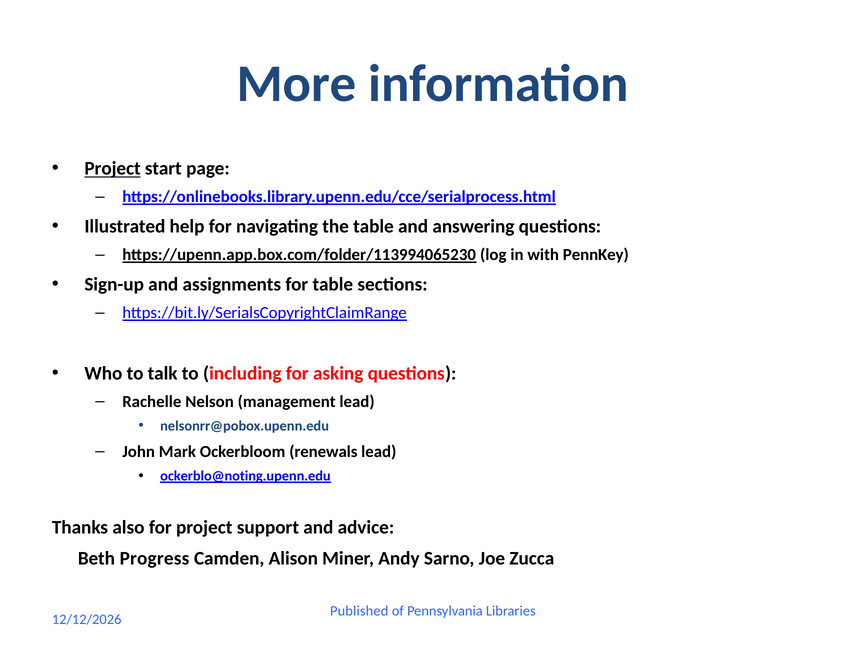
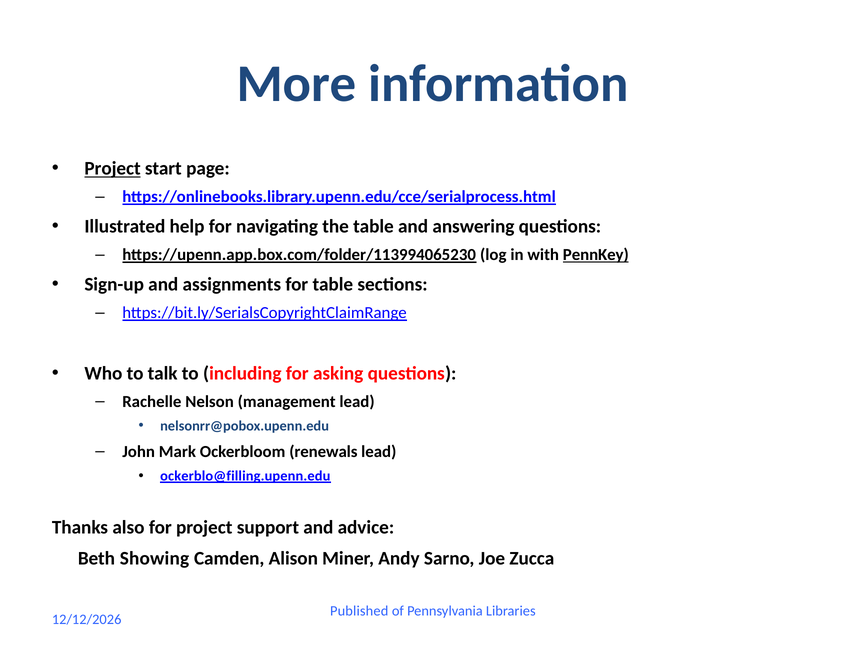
PennKey underline: none -> present
ockerblo@noting.upenn.edu: ockerblo@noting.upenn.edu -> ockerblo@filling.upenn.edu
Progress: Progress -> Showing
